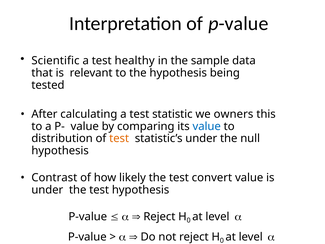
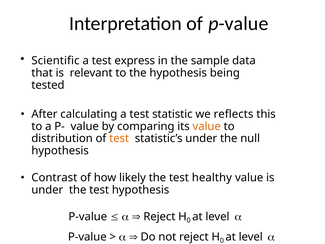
healthy: healthy -> express
owners: owners -> reflects
value at (207, 126) colour: blue -> orange
convert: convert -> healthy
